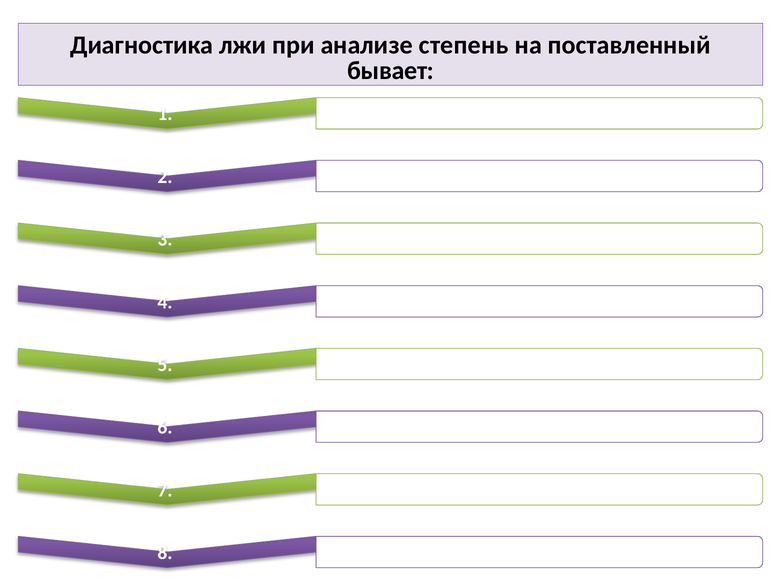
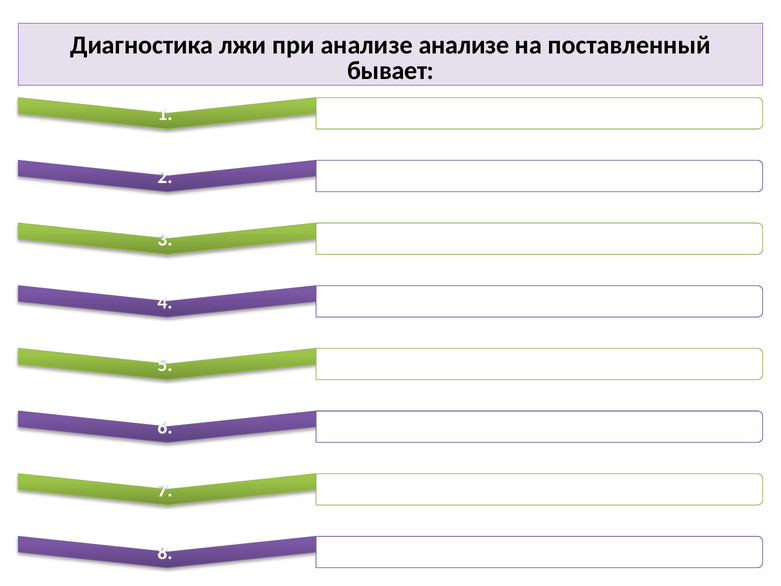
анализе степень: степень -> анализе
